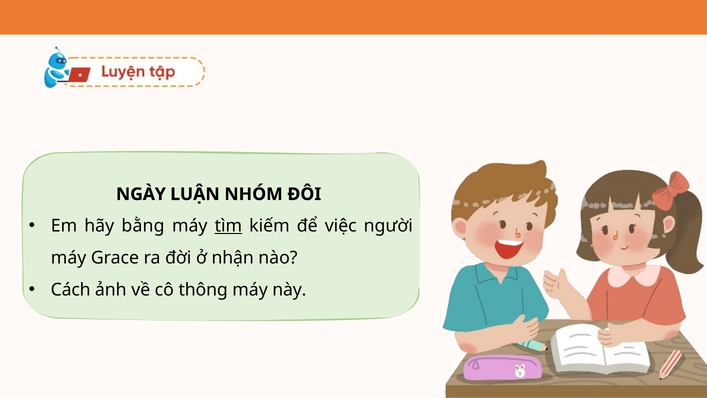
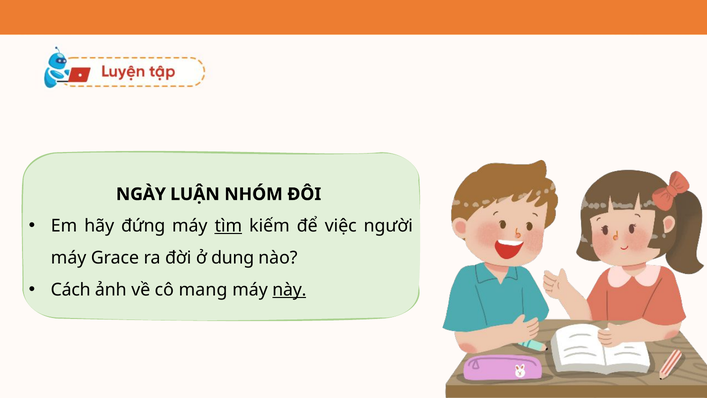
bằng: bằng -> đứng
nhận: nhận -> dung
thông: thông -> mang
này underline: none -> present
